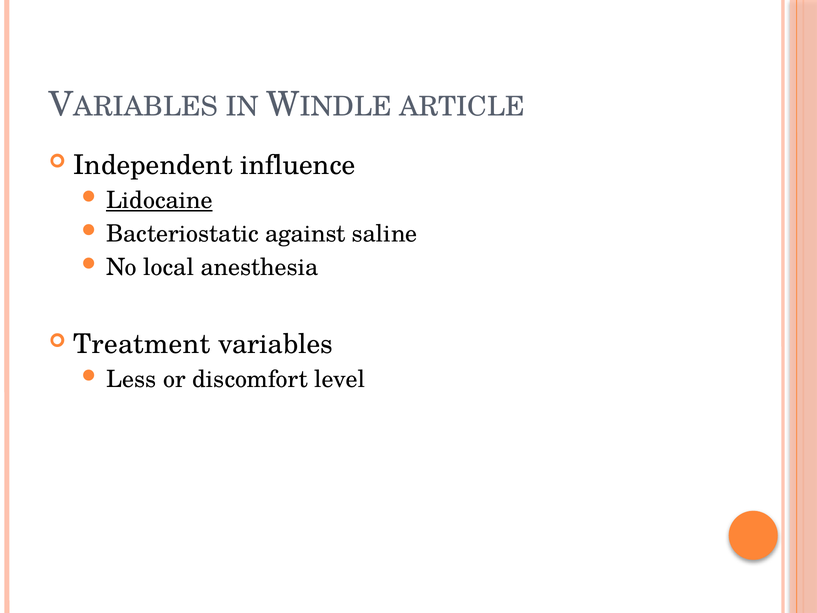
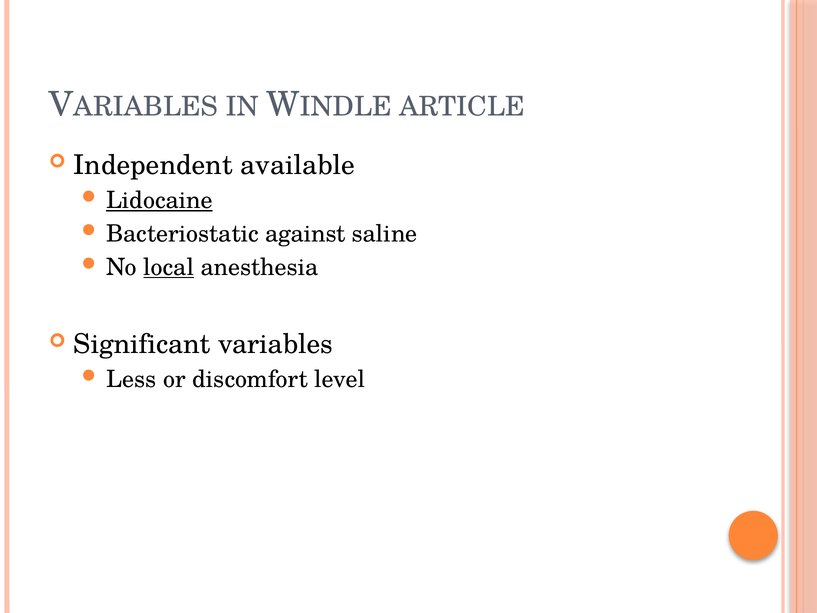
influence: influence -> available
local underline: none -> present
Treatment: Treatment -> Significant
